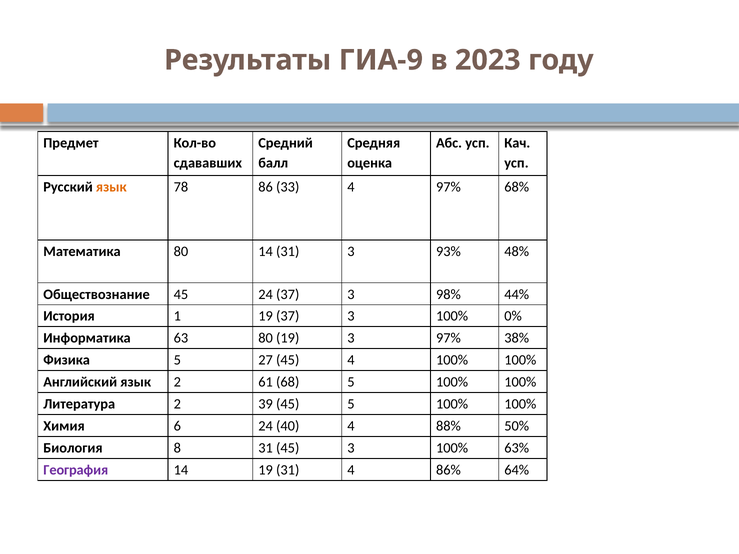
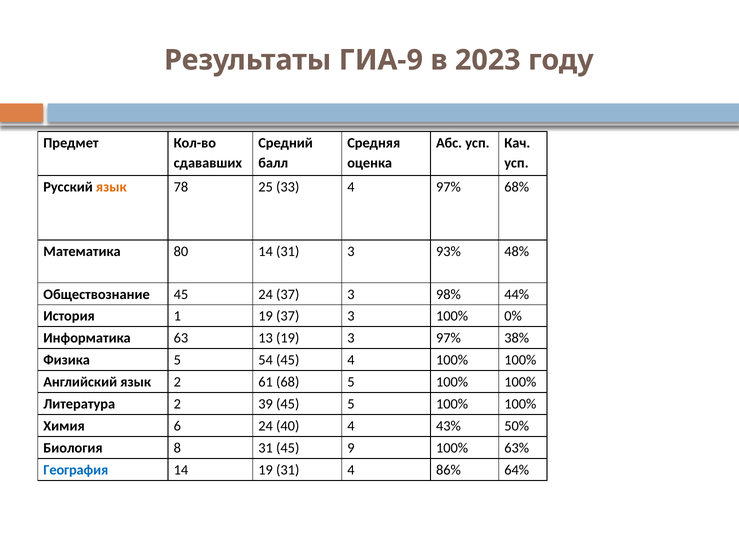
86: 86 -> 25
63 80: 80 -> 13
27: 27 -> 54
88%: 88% -> 43%
45 3: 3 -> 9
География colour: purple -> blue
